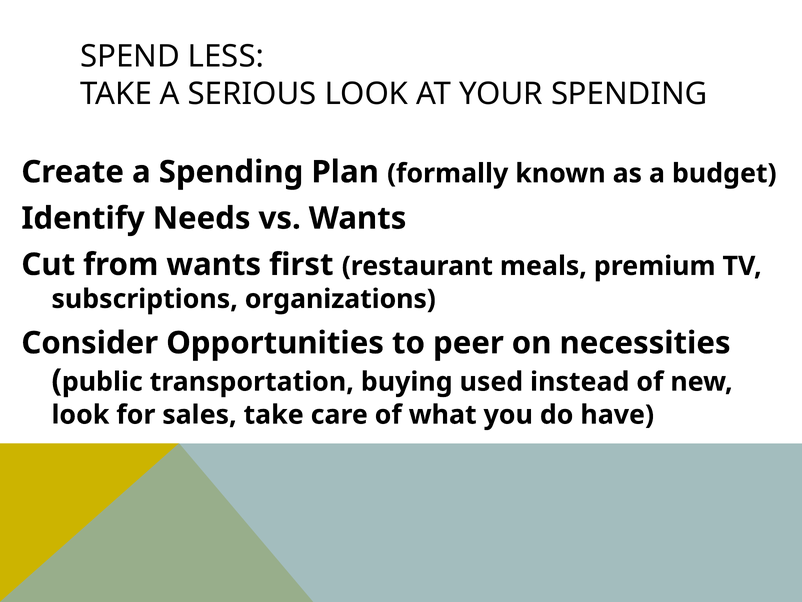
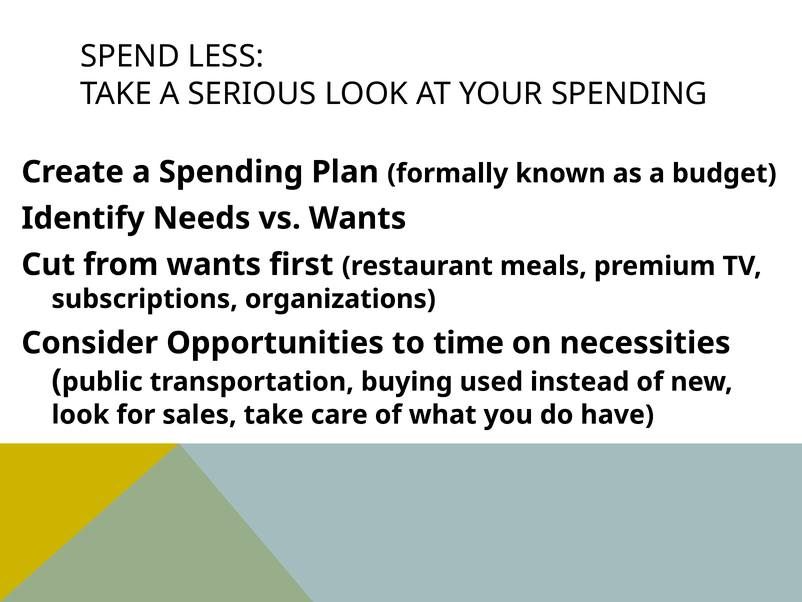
peer: peer -> time
